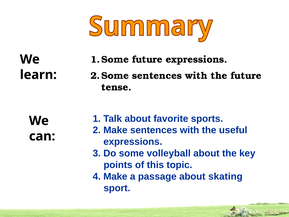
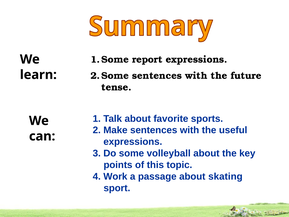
future at (147, 59): future -> report
4 Make: Make -> Work
